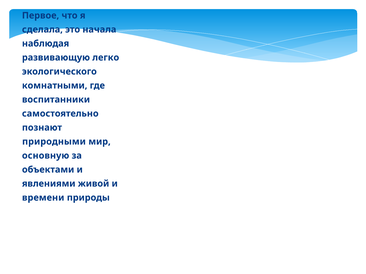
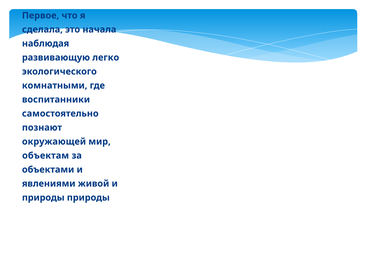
природными: природными -> окружающей
основную: основную -> объектам
времени at (43, 198): времени -> природы
